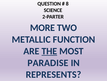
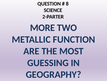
THE underline: present -> none
PARADISE: PARADISE -> GUESSING
REPRESENTS: REPRESENTS -> GEOGRAPHY
